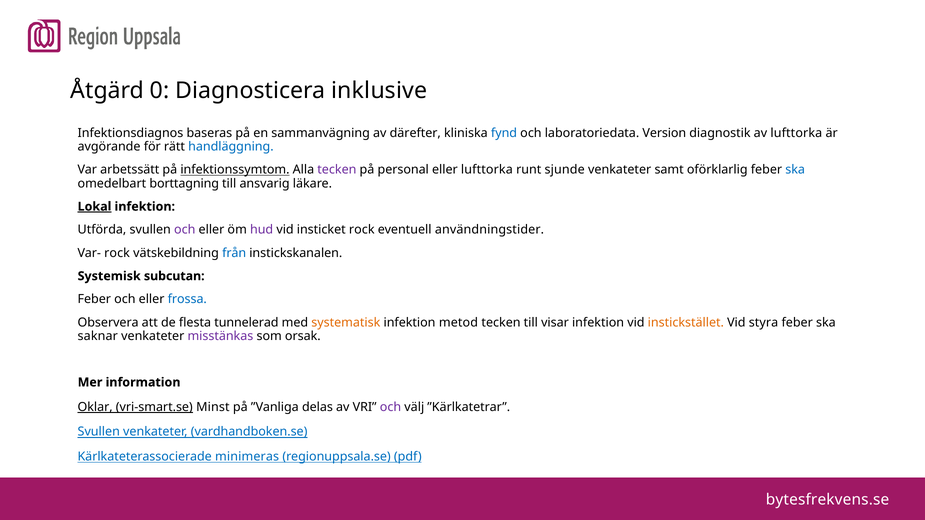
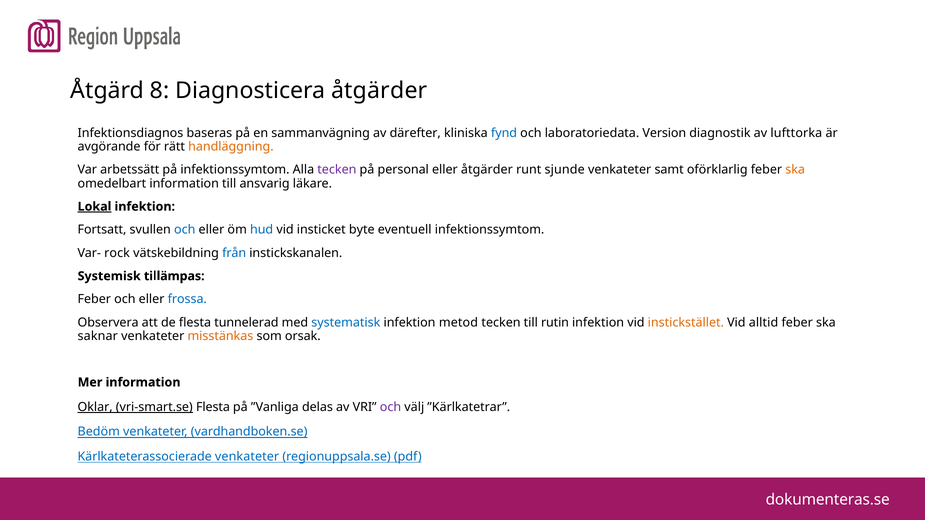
0: 0 -> 8
Diagnosticera inklusive: inklusive -> åtgärder
handläggning colour: blue -> orange
infektionssymtom at (235, 170) underline: present -> none
eller lufttorka: lufttorka -> åtgärder
ska at (795, 170) colour: blue -> orange
omedelbart borttagning: borttagning -> information
Utförda: Utförda -> Fortsatt
och at (185, 230) colour: purple -> blue
hud colour: purple -> blue
insticket rock: rock -> byte
eventuell användningstider: användningstider -> infektionssymtom
subcutan: subcutan -> tillämpas
systematisk colour: orange -> blue
visar: visar -> rutin
styra: styra -> alltid
misstänkas colour: purple -> orange
vri-smart.se Minst: Minst -> Flesta
Svullen at (99, 432): Svullen -> Bedöm
Kärlkateterassocierade minimeras: minimeras -> venkateter
bytesfrekvens.se: bytesfrekvens.se -> dokumenteras.se
